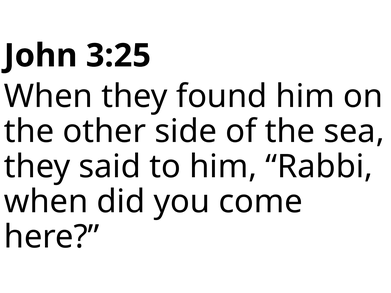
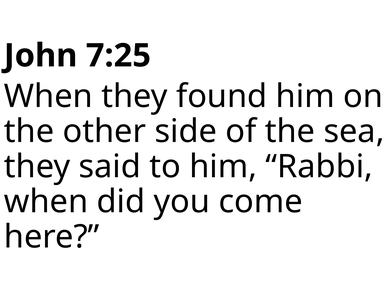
3:25: 3:25 -> 7:25
